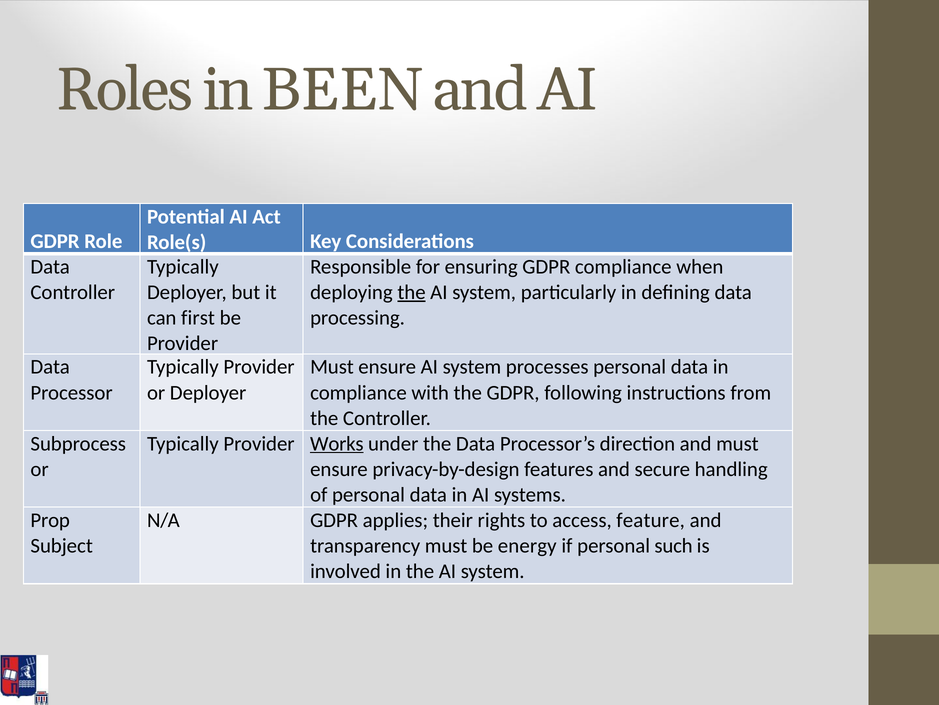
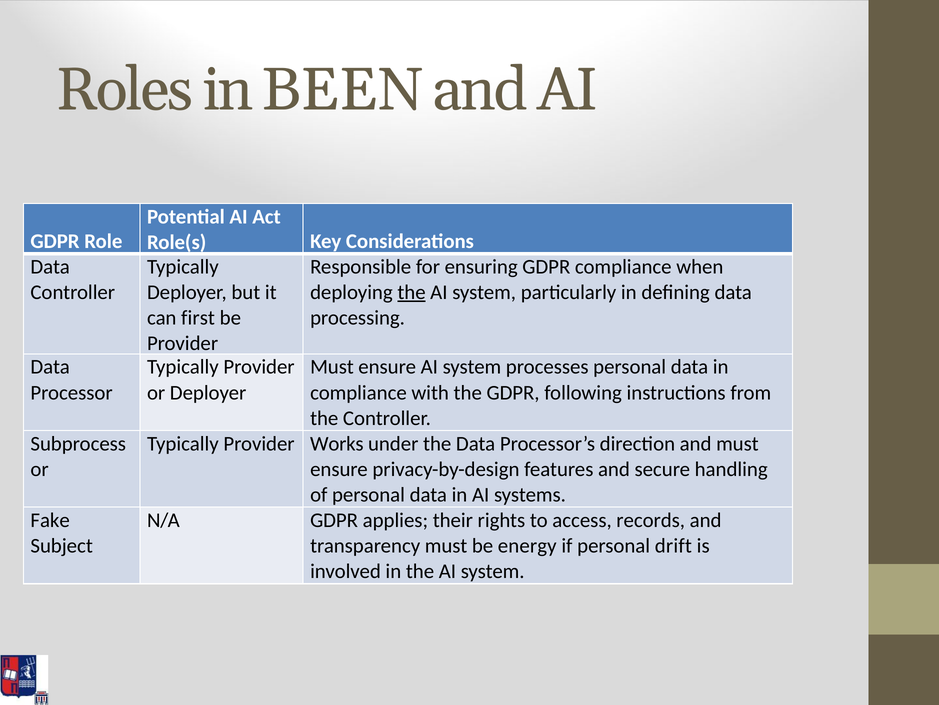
Works underline: present -> none
Prop: Prop -> Fake
feature: feature -> records
such: such -> drift
